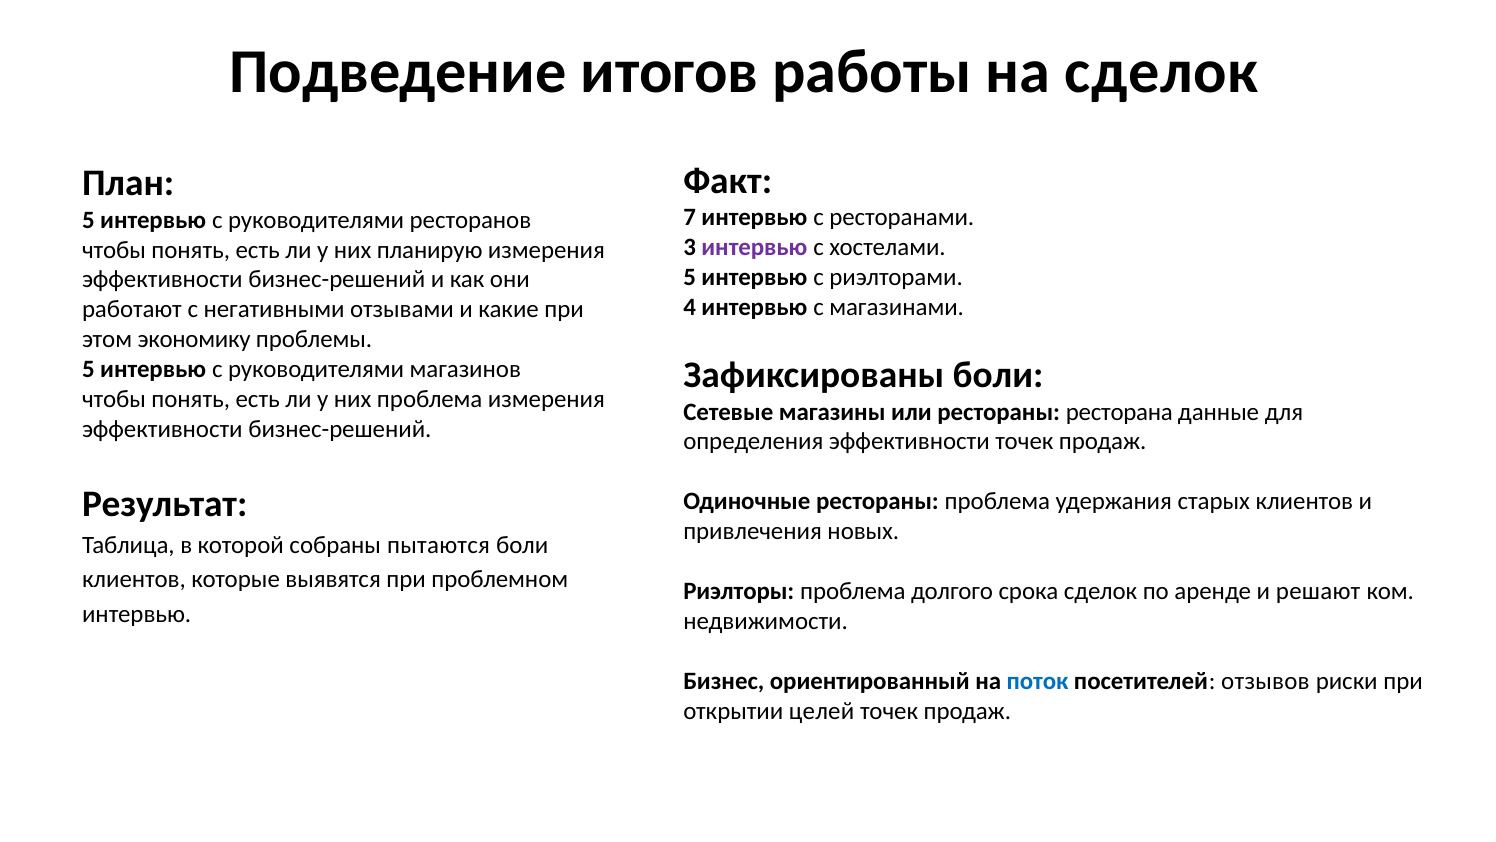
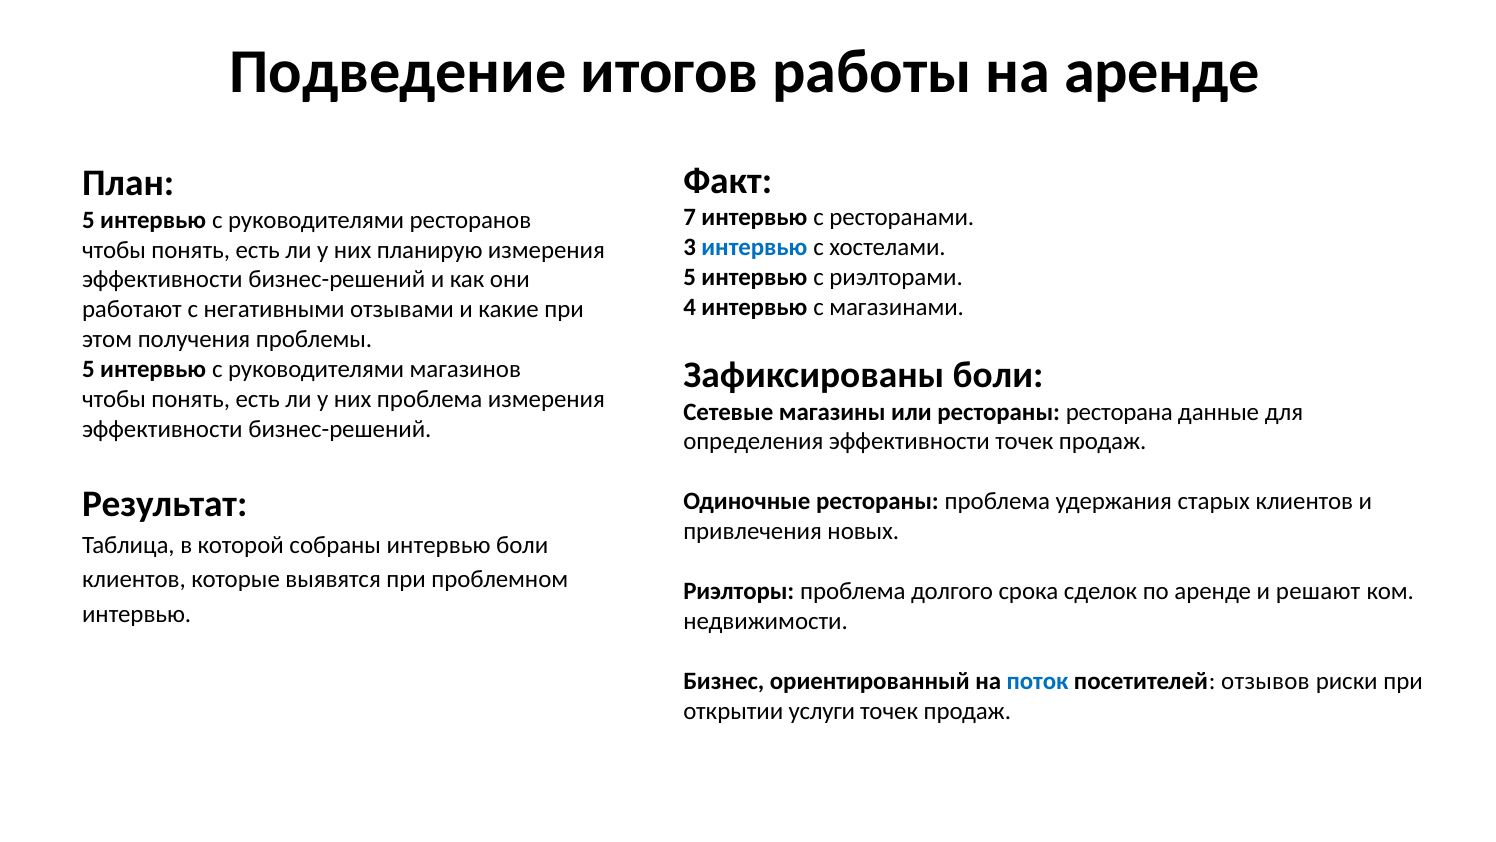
на сделок: сделок -> аренде
интервью at (754, 247) colour: purple -> blue
экономику: экономику -> получения
собраны пытаются: пытаются -> интервью
целей: целей -> услуги
